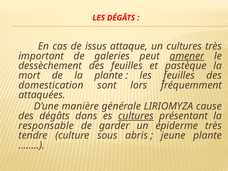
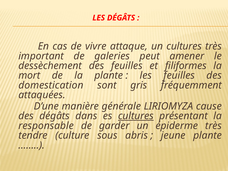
issus: issus -> vivre
amener underline: present -> none
pastèque: pastèque -> filiformes
lors: lors -> gris
